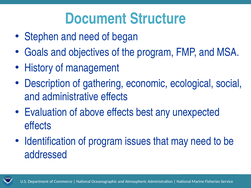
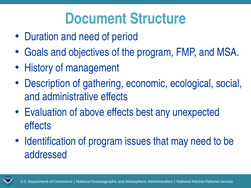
Stephen: Stephen -> Duration
began: began -> period
